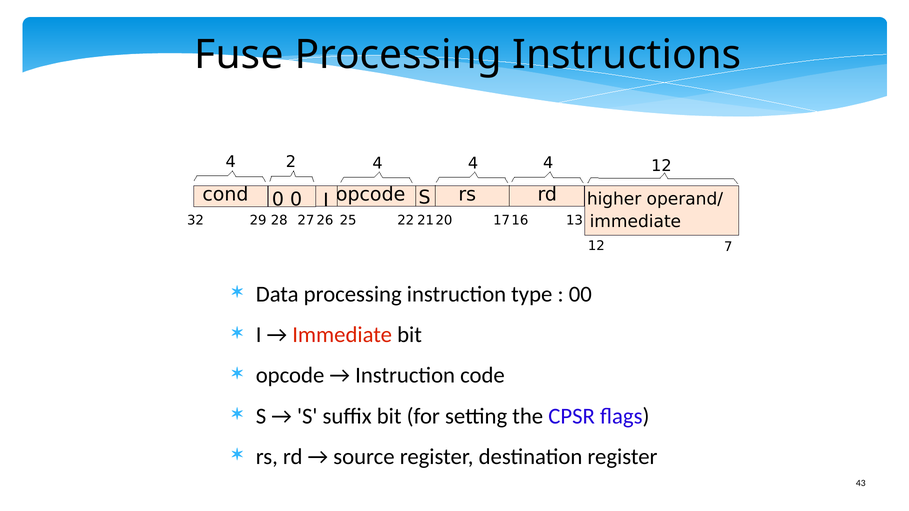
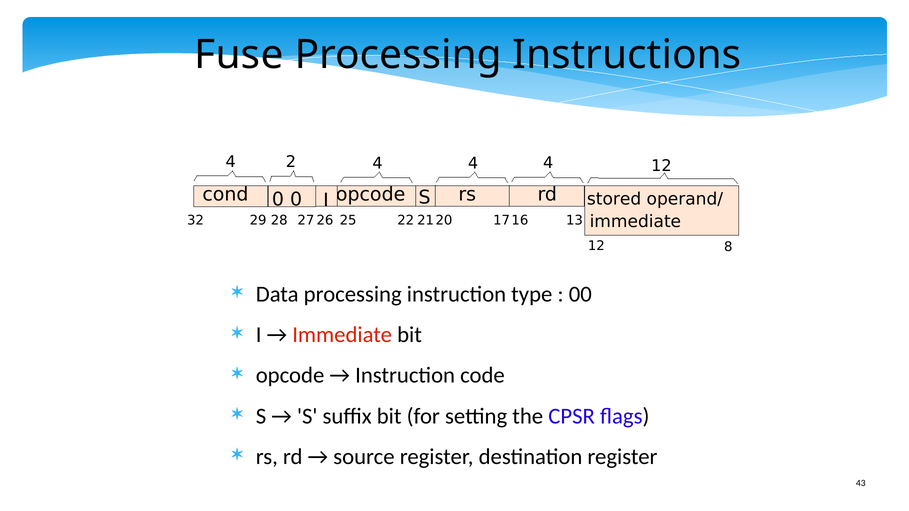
higher: higher -> stored
7: 7 -> 8
